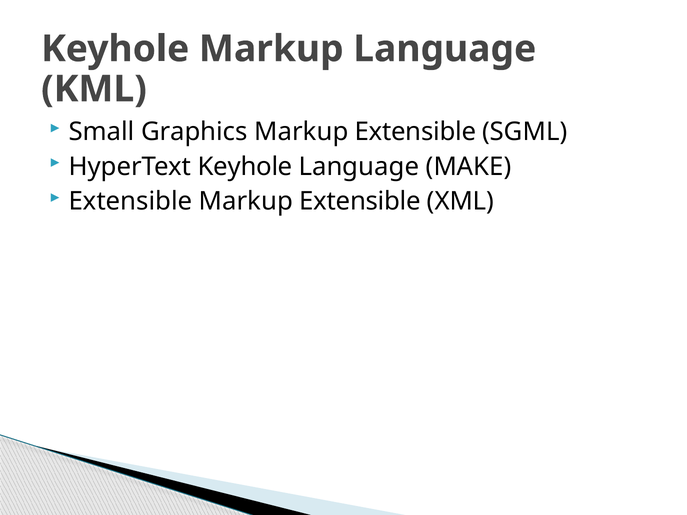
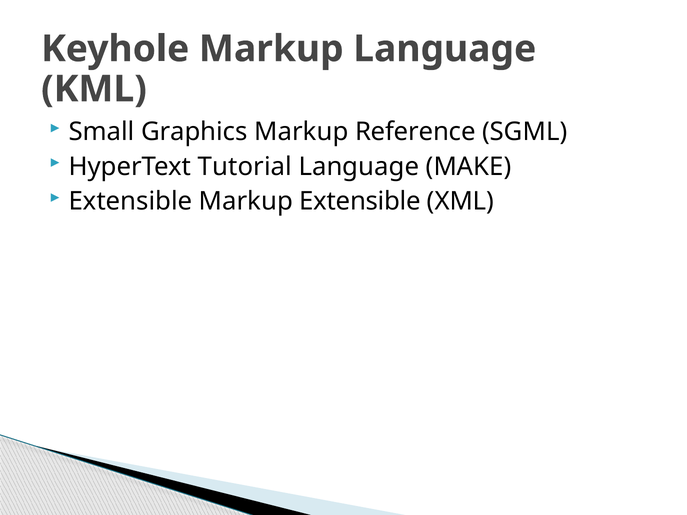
Graphics Markup Extensible: Extensible -> Reference
HyperText Keyhole: Keyhole -> Tutorial
